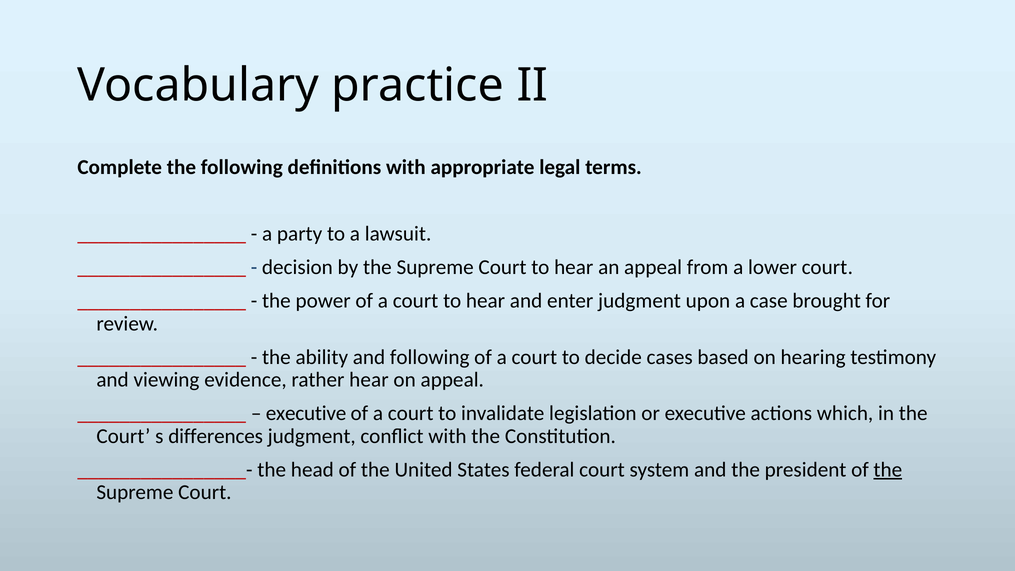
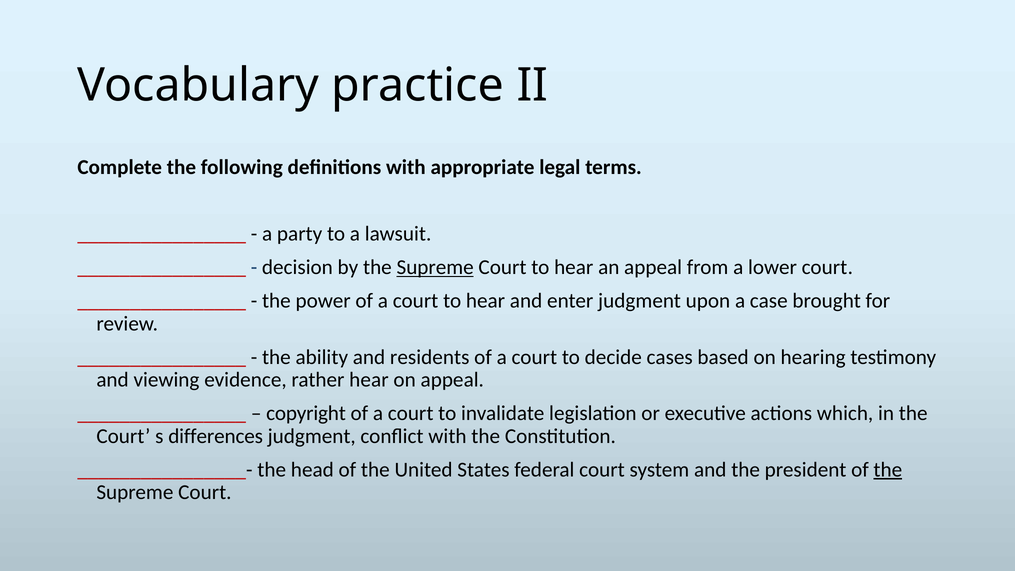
Supreme at (435, 267) underline: none -> present
and following: following -> residents
executive at (306, 413): executive -> copyright
